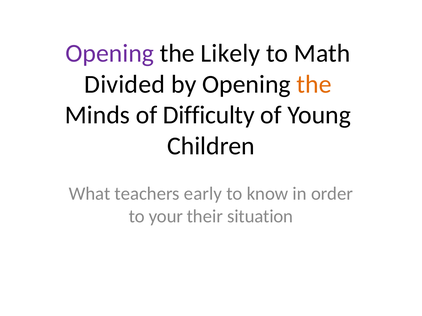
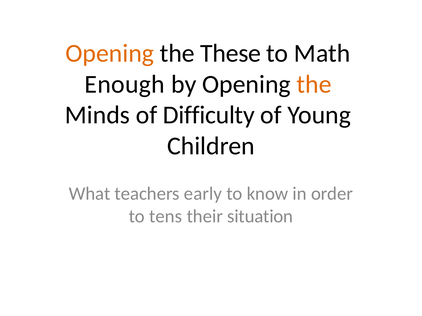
Opening at (110, 53) colour: purple -> orange
Likely: Likely -> These
Divided: Divided -> Enough
your: your -> tens
